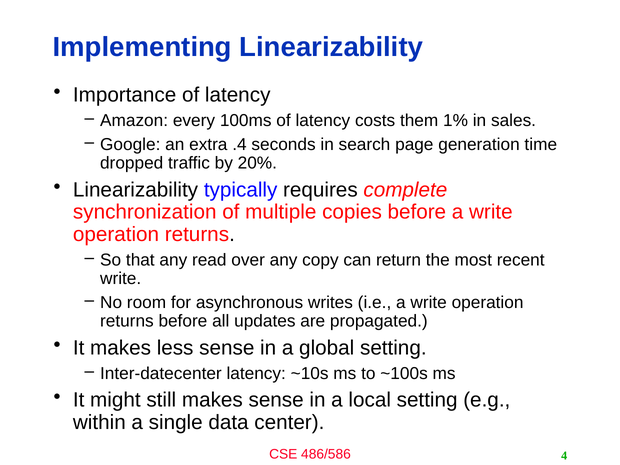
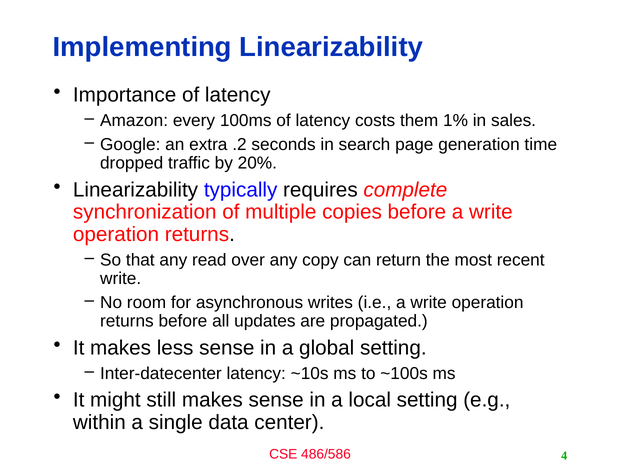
.4: .4 -> .2
